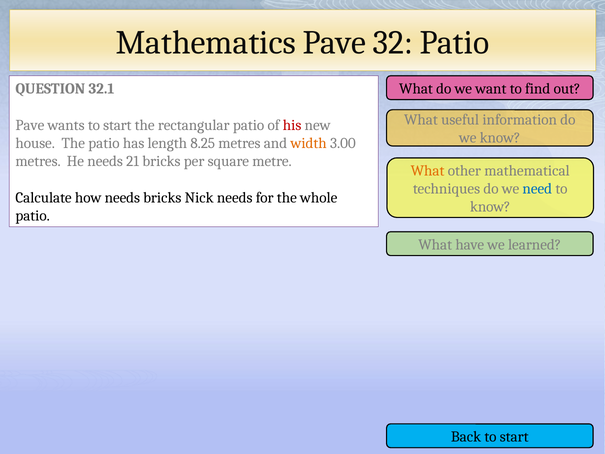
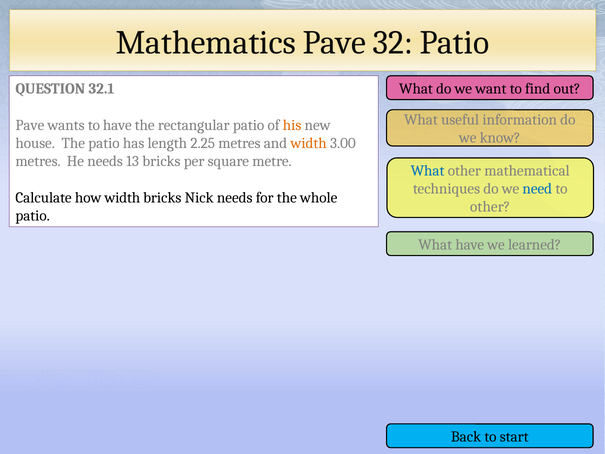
wants to start: start -> have
his colour: red -> orange
8.25: 8.25 -> 2.25
21: 21 -> 13
What at (428, 170) colour: orange -> blue
how needs: needs -> width
know at (490, 207): know -> other
